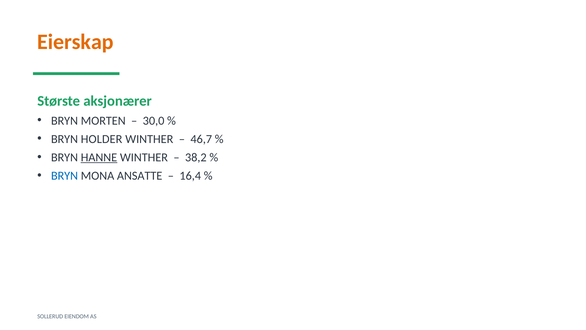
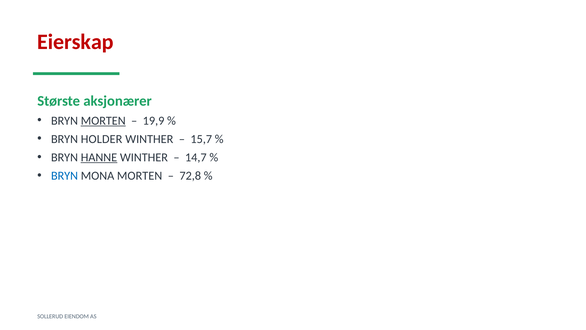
Eierskap colour: orange -> red
MORTEN at (103, 120) underline: none -> present
30,0: 30,0 -> 19,9
46,7: 46,7 -> 15,7
38,2: 38,2 -> 14,7
MONA ANSATTE: ANSATTE -> MORTEN
16,4: 16,4 -> 72,8
